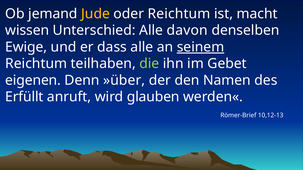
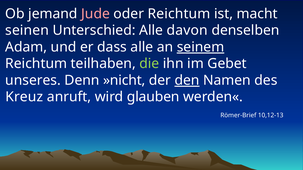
Jude colour: yellow -> pink
wissen: wissen -> seinen
Ewige: Ewige -> Adam
eigenen: eigenen -> unseres
»über: »über -> »nicht
den underline: none -> present
Erfüllt: Erfüllt -> Kreuz
